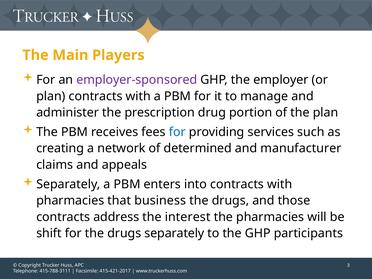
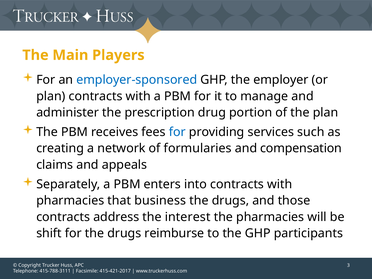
employer-sponsored colour: purple -> blue
determined: determined -> formularies
manufacturer: manufacturer -> compensation
drugs separately: separately -> reimburse
